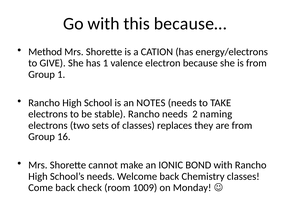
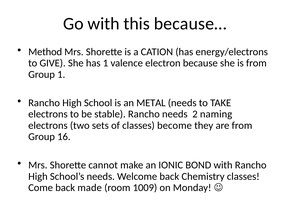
NOTES: NOTES -> METAL
replaces: replaces -> become
check: check -> made
